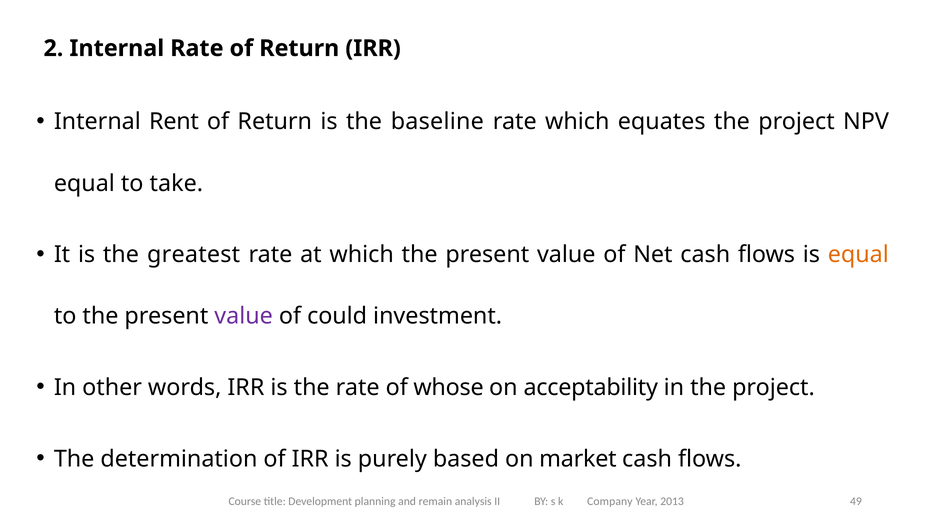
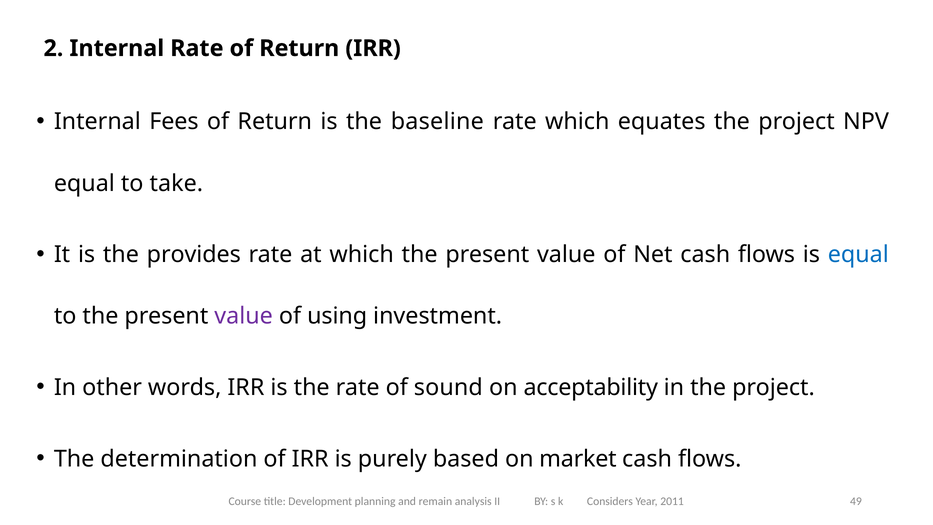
Rent: Rent -> Fees
greatest: greatest -> provides
equal at (858, 255) colour: orange -> blue
could: could -> using
whose: whose -> sound
Company: Company -> Considers
2013: 2013 -> 2011
